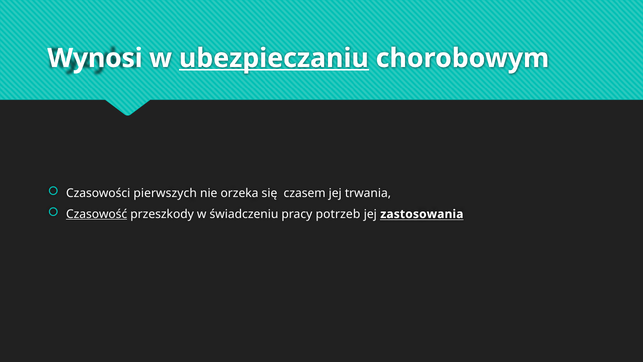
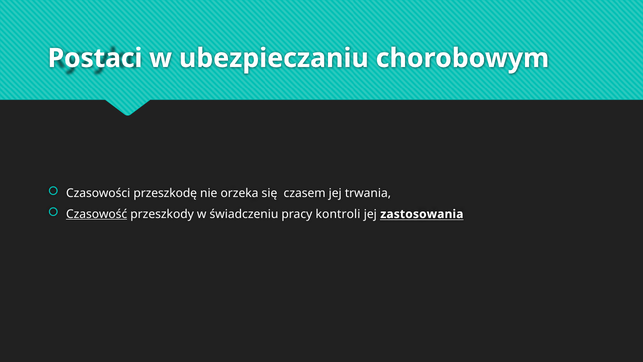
Wynosi: Wynosi -> Postaci
ubezpieczaniu underline: present -> none
pierwszych: pierwszych -> przeszkodę
potrzeb: potrzeb -> kontroli
